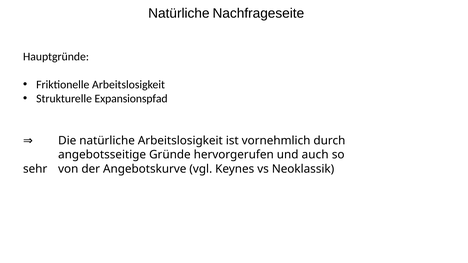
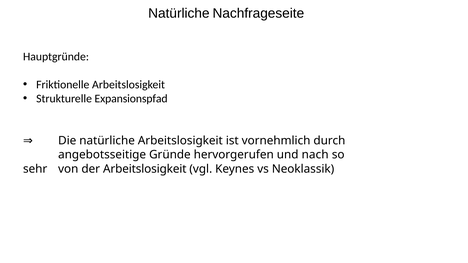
auch: auch -> nach
der Angebotskurve: Angebotskurve -> Arbeitslosigkeit
